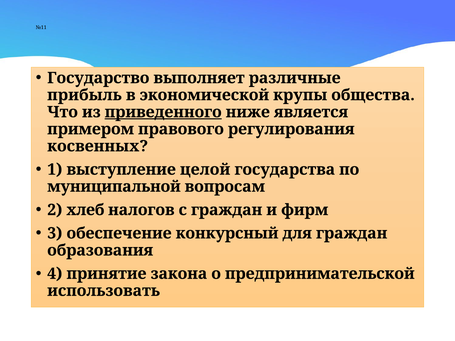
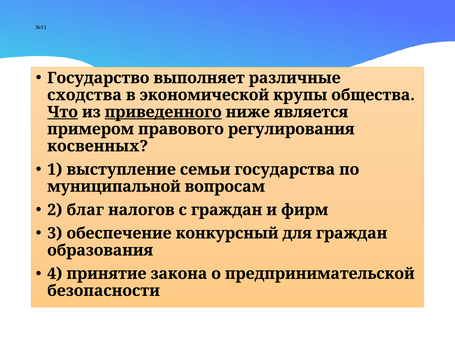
прибыль: прибыль -> сходства
Что underline: none -> present
целой: целой -> семьи
хлеб: хлеб -> благ
использовать: использовать -> безопасности
